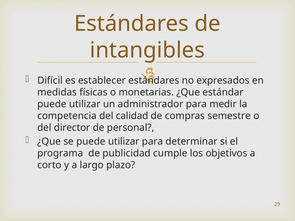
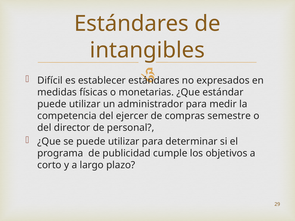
calidad: calidad -> ejercer
